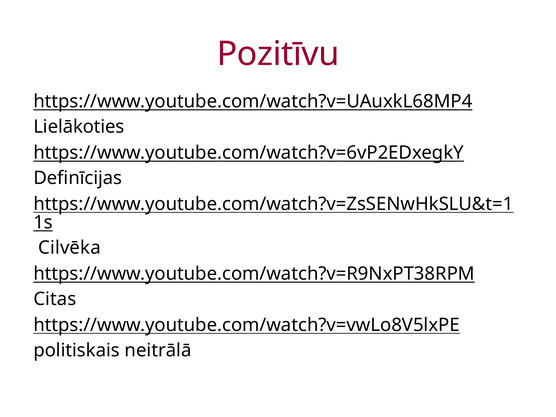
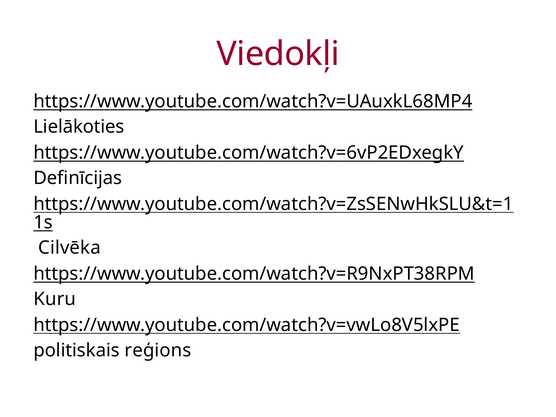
Pozitīvu: Pozitīvu -> Viedokļi
Citas: Citas -> Kuru
neitrālā: neitrālā -> reģions
